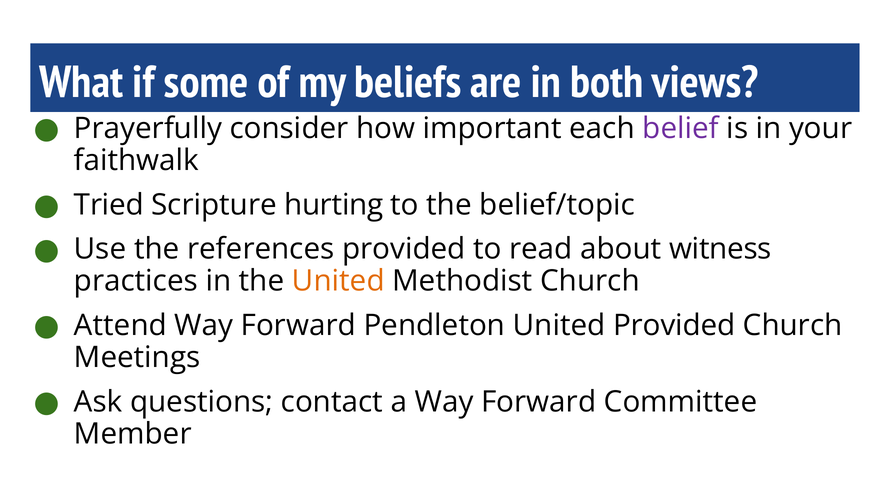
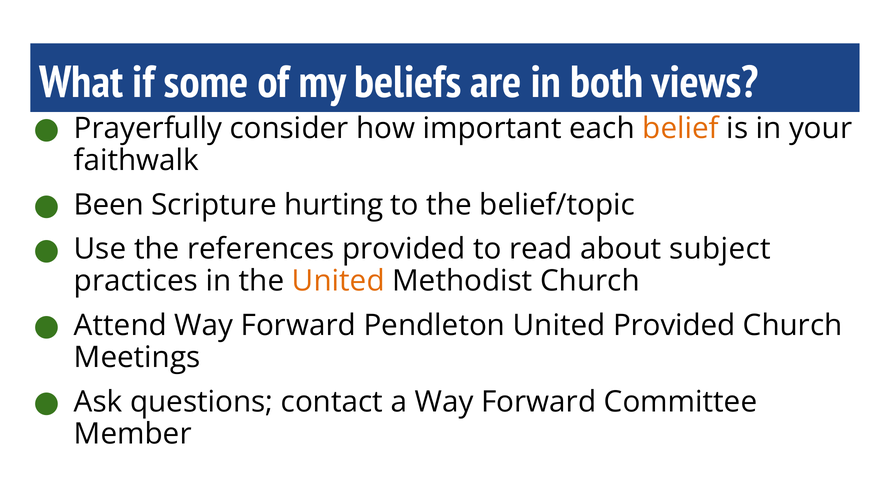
belief colour: purple -> orange
Tried: Tried -> Been
witness: witness -> subject
